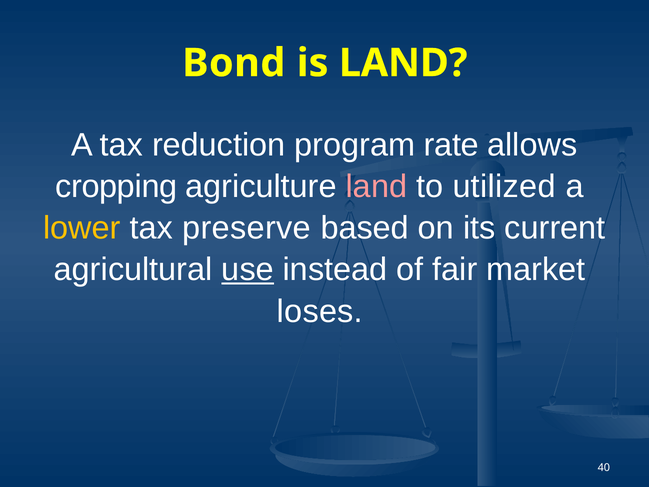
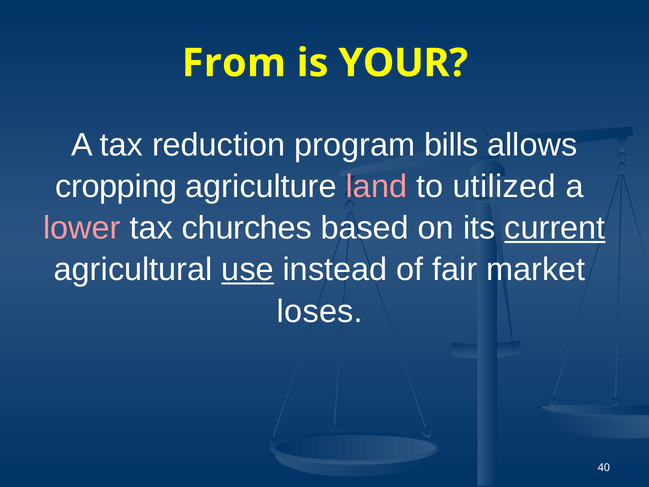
Bond: Bond -> From
is LAND: LAND -> YOUR
rate: rate -> bills
lower colour: yellow -> pink
preserve: preserve -> churches
current underline: none -> present
